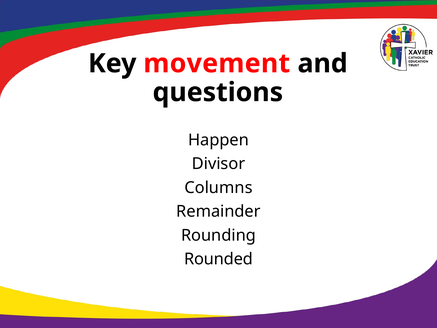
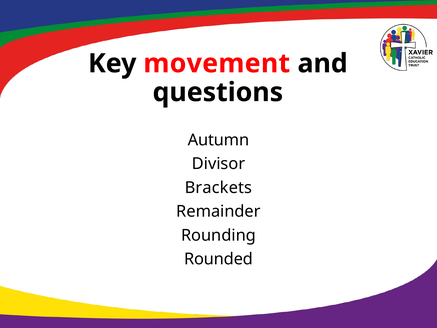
Happen: Happen -> Autumn
Columns: Columns -> Brackets
